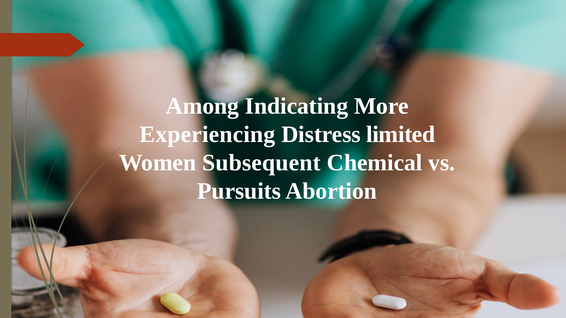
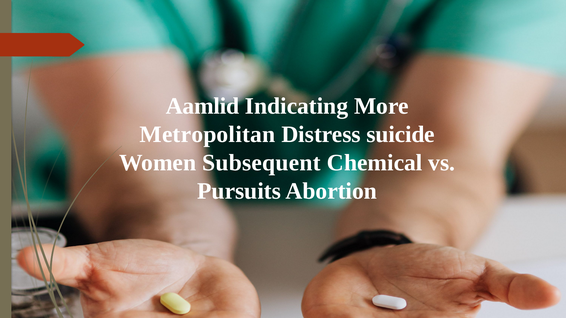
Among: Among -> Aamlid
Experiencing: Experiencing -> Metropolitan
limited: limited -> suicide
